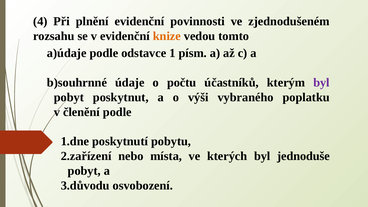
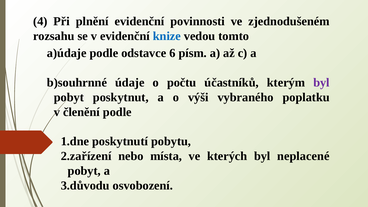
knize colour: orange -> blue
1: 1 -> 6
jednoduše: jednoduše -> neplacené
